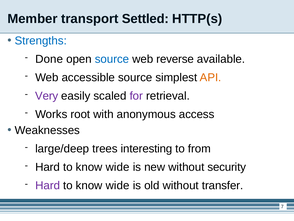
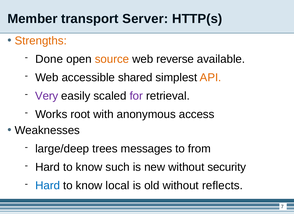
Settled: Settled -> Server
Strengths colour: blue -> orange
source at (112, 59) colour: blue -> orange
accessible source: source -> shared
interesting: interesting -> messages
wide at (118, 167): wide -> such
Hard at (48, 185) colour: purple -> blue
wide at (118, 185): wide -> local
transfer: transfer -> reflects
